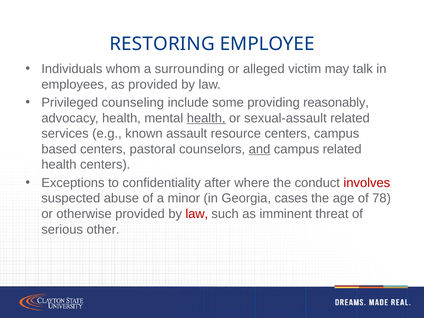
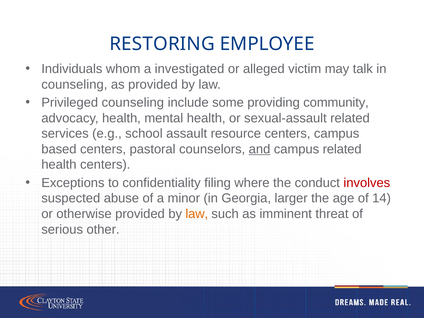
surrounding: surrounding -> investigated
employees at (74, 84): employees -> counseling
reasonably: reasonably -> community
health at (206, 118) underline: present -> none
known: known -> school
after: after -> filing
cases: cases -> larger
78: 78 -> 14
law at (197, 214) colour: red -> orange
